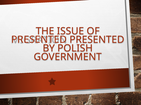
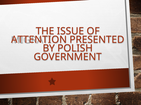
PRESENTED at (39, 40): PRESENTED -> ATTENTION
